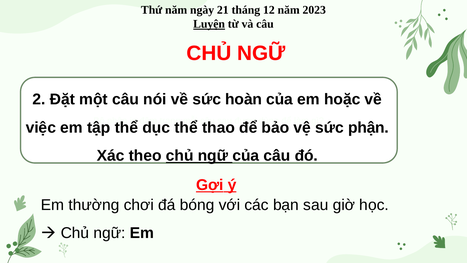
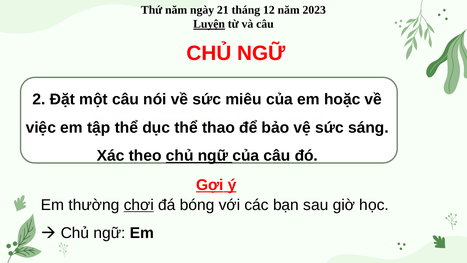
hoàn: hoàn -> miêu
phận at (369, 127): phận -> sáng
chơi underline: none -> present
